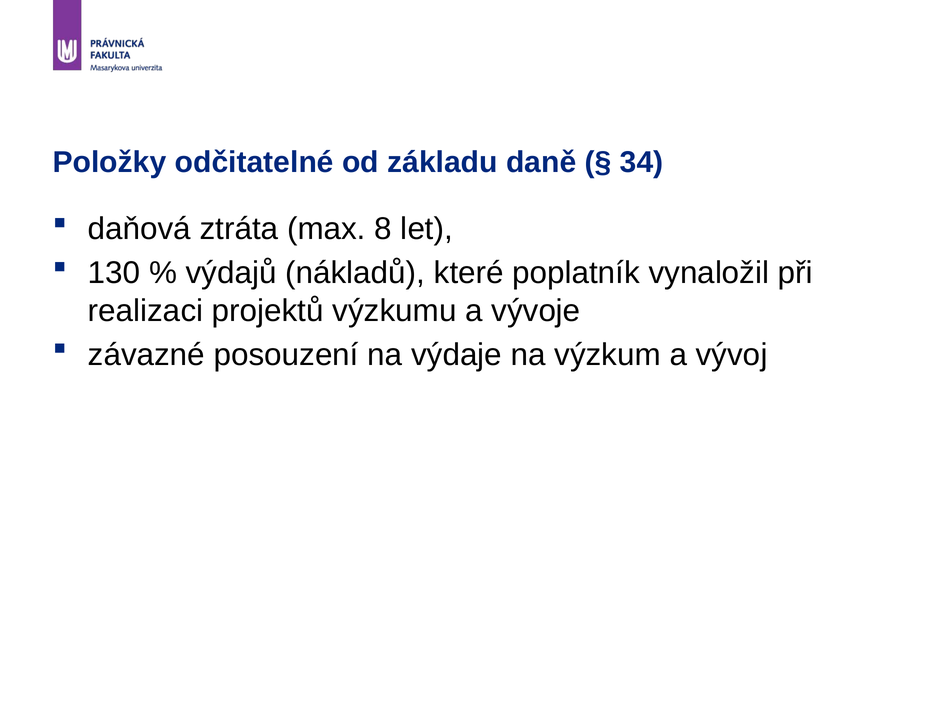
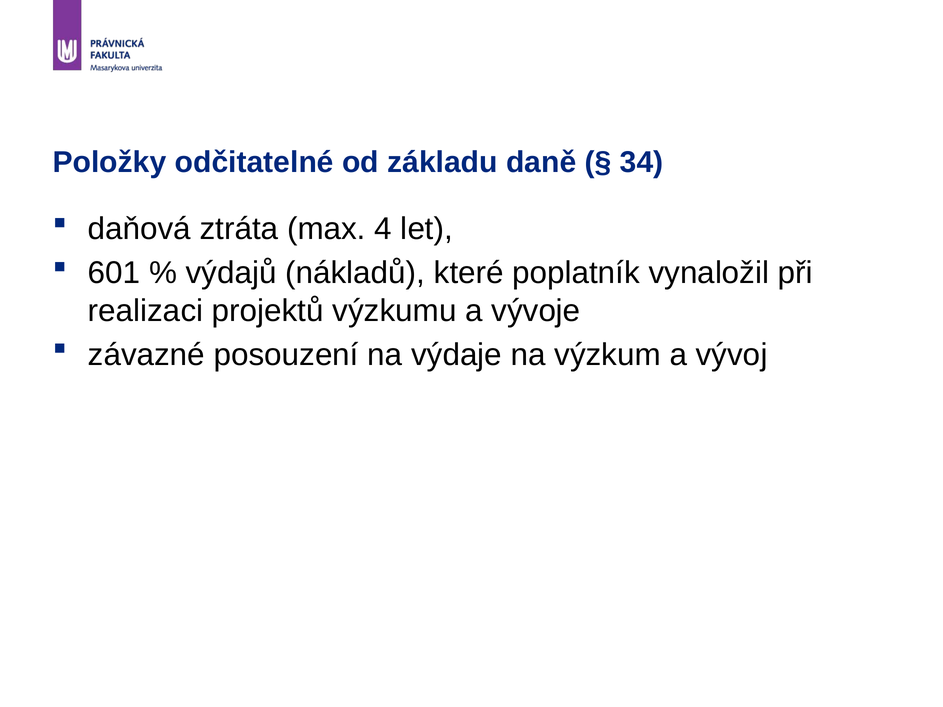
8: 8 -> 4
130: 130 -> 601
